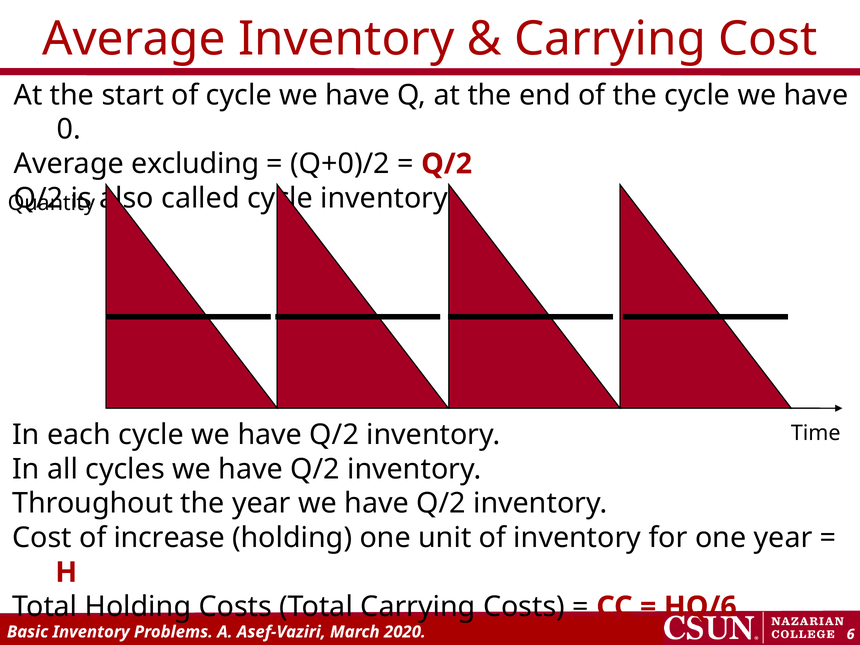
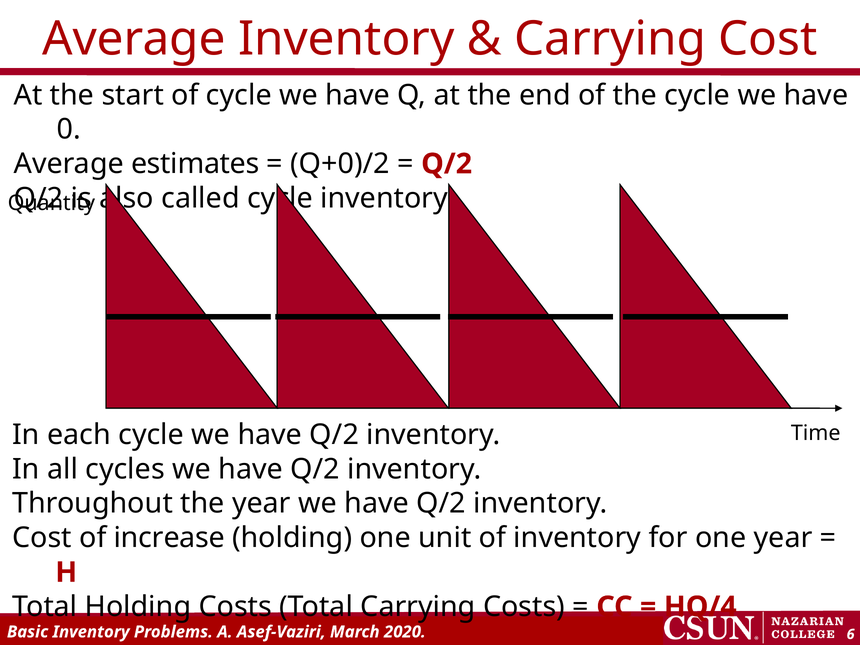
excluding: excluding -> estimates
HQ/6: HQ/6 -> HQ/4
